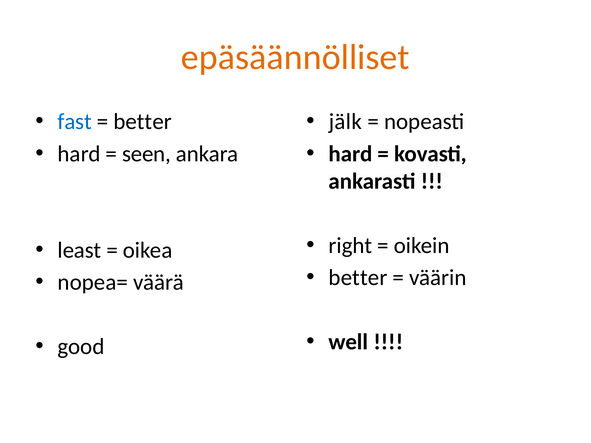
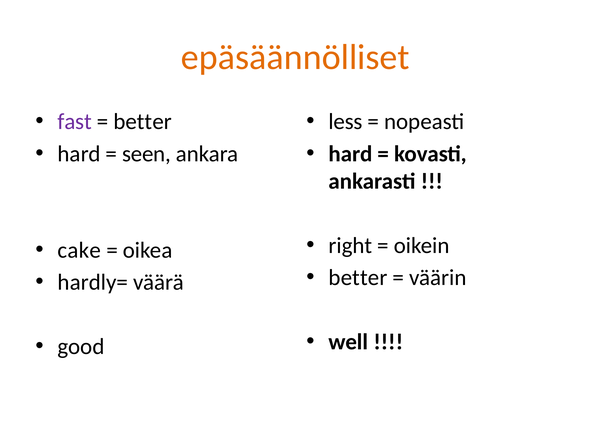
fast colour: blue -> purple
jälk: jälk -> less
least: least -> cake
nopea=: nopea= -> hardly=
